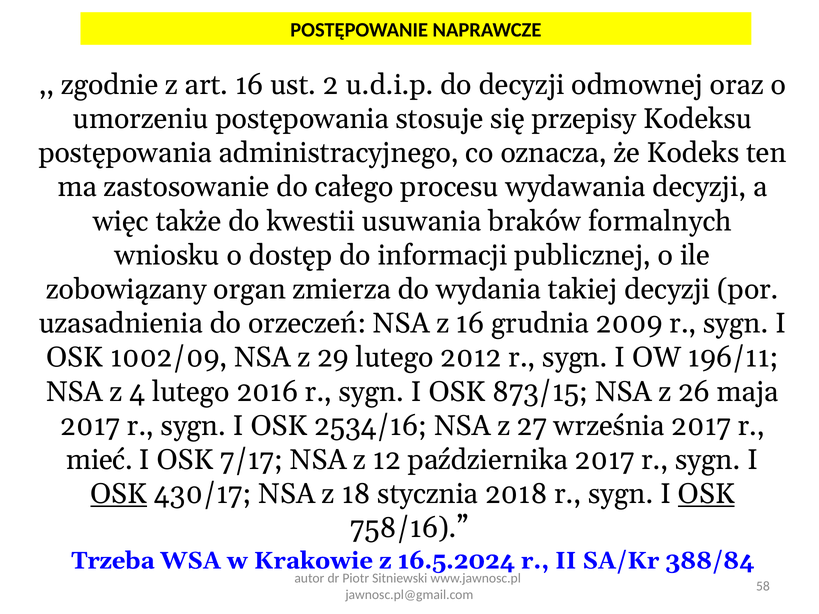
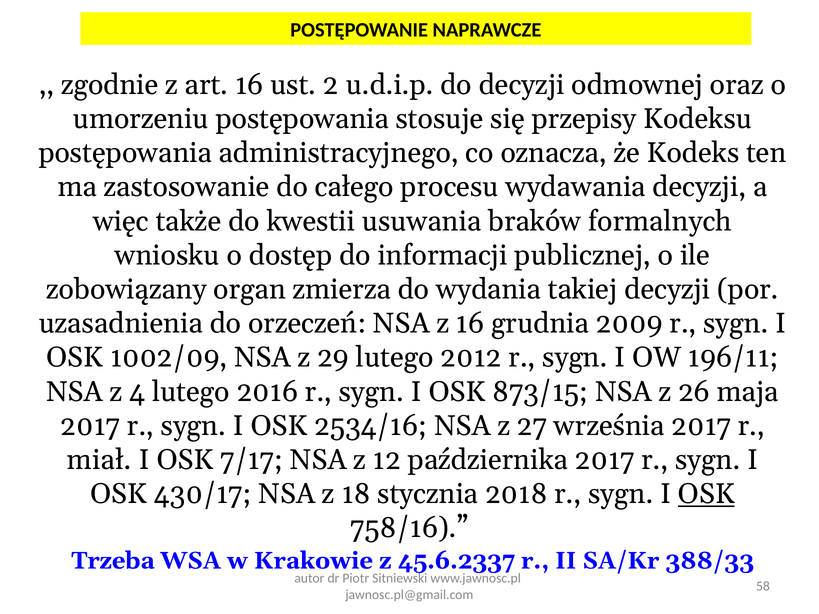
mieć: mieć -> miał
OSK at (119, 494) underline: present -> none
16.5.2024: 16.5.2024 -> 45.6.2337
388/84: 388/84 -> 388/33
